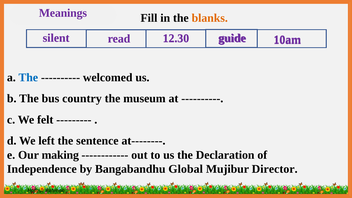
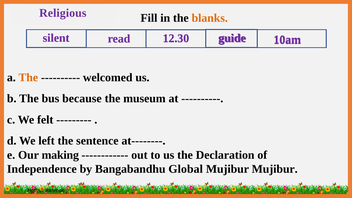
Meanings: Meanings -> Religious
The at (28, 77) colour: blue -> orange
country: country -> because
Mujibur Director: Director -> Mujibur
